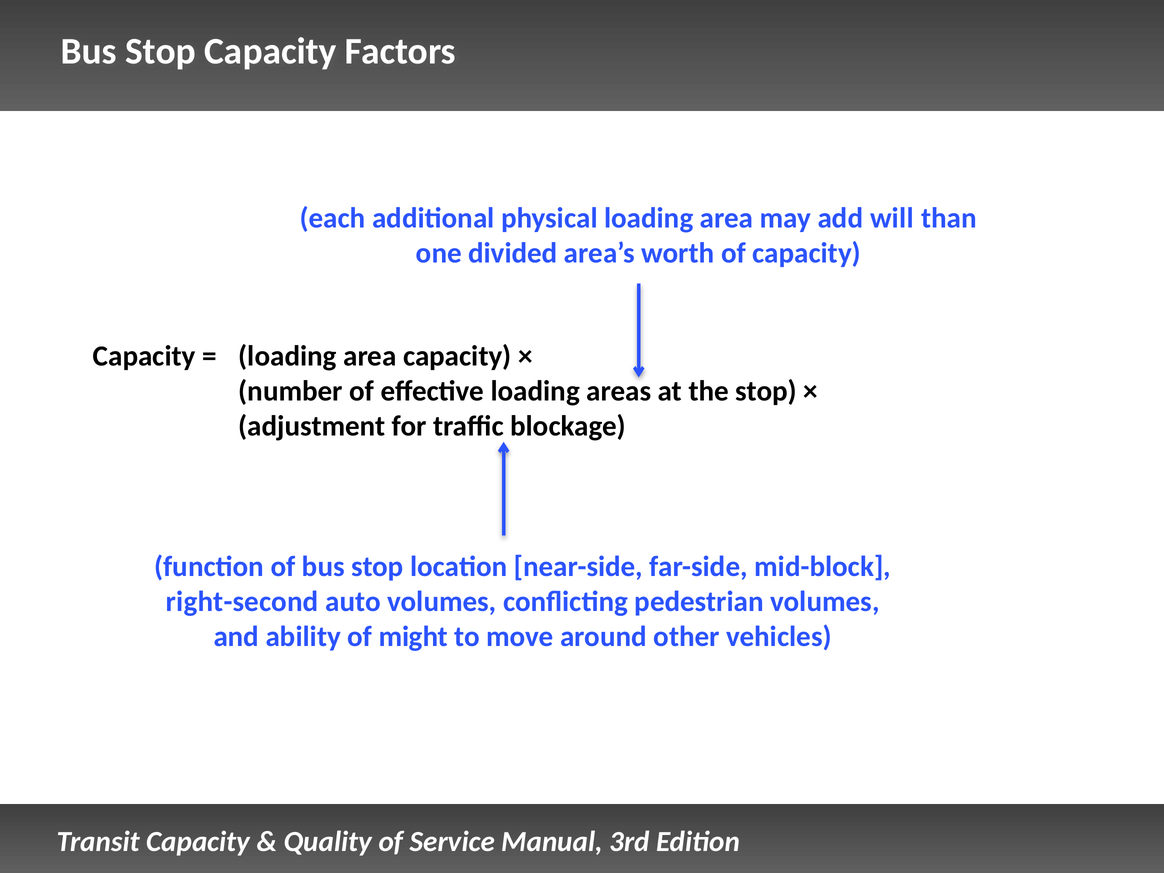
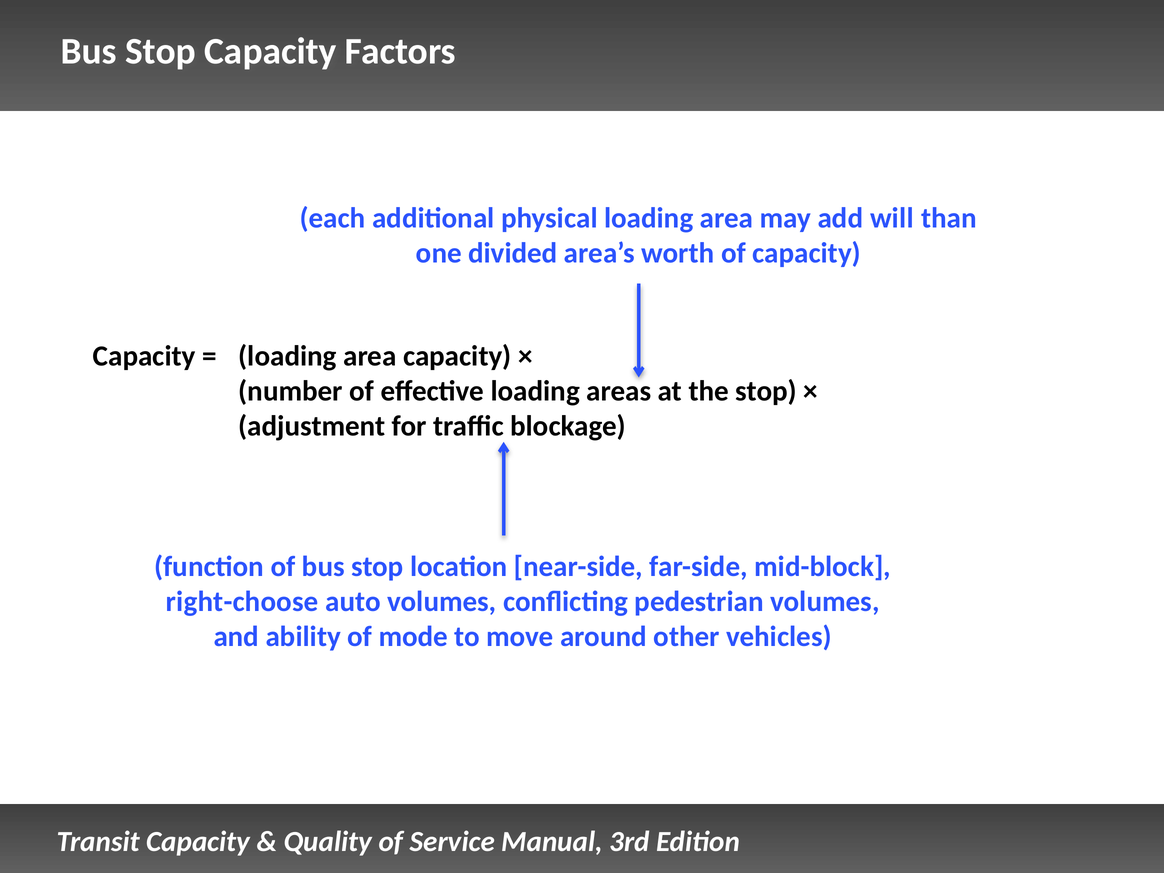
right-second: right-second -> right-choose
might: might -> mode
